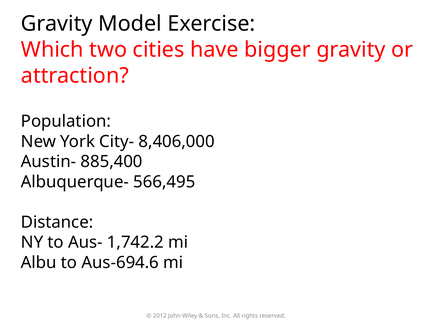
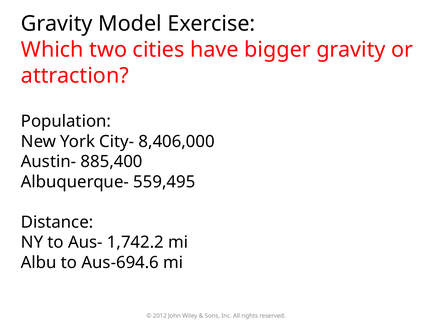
566,495: 566,495 -> 559,495
